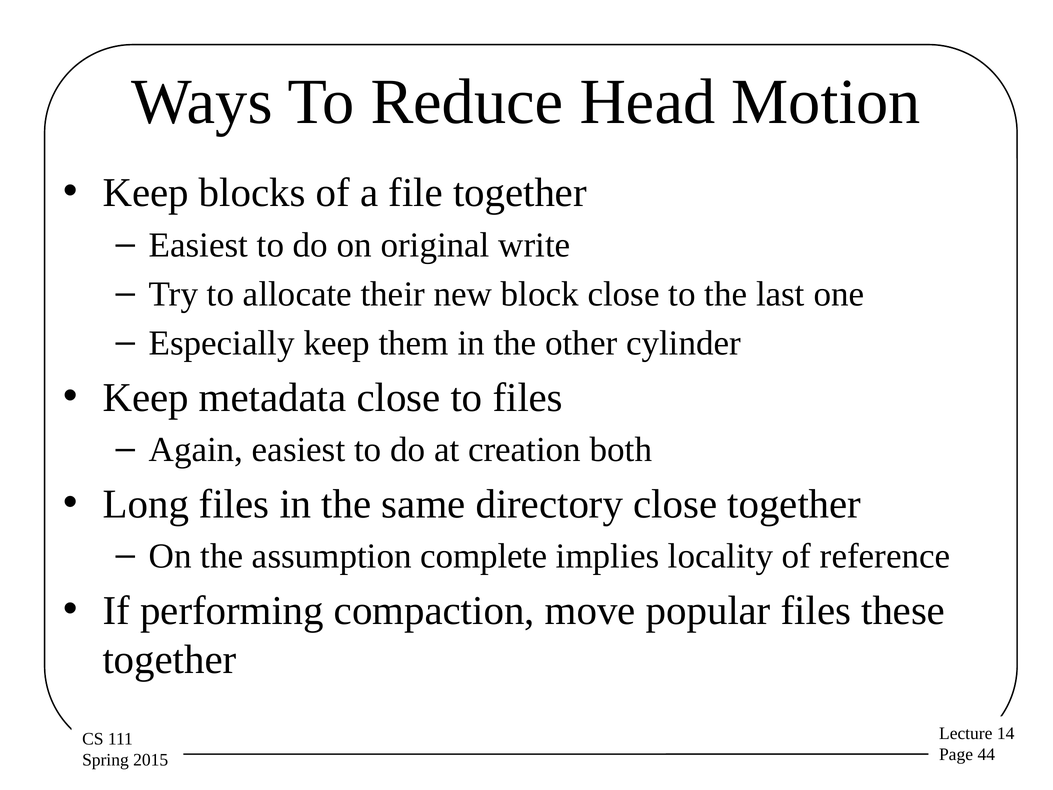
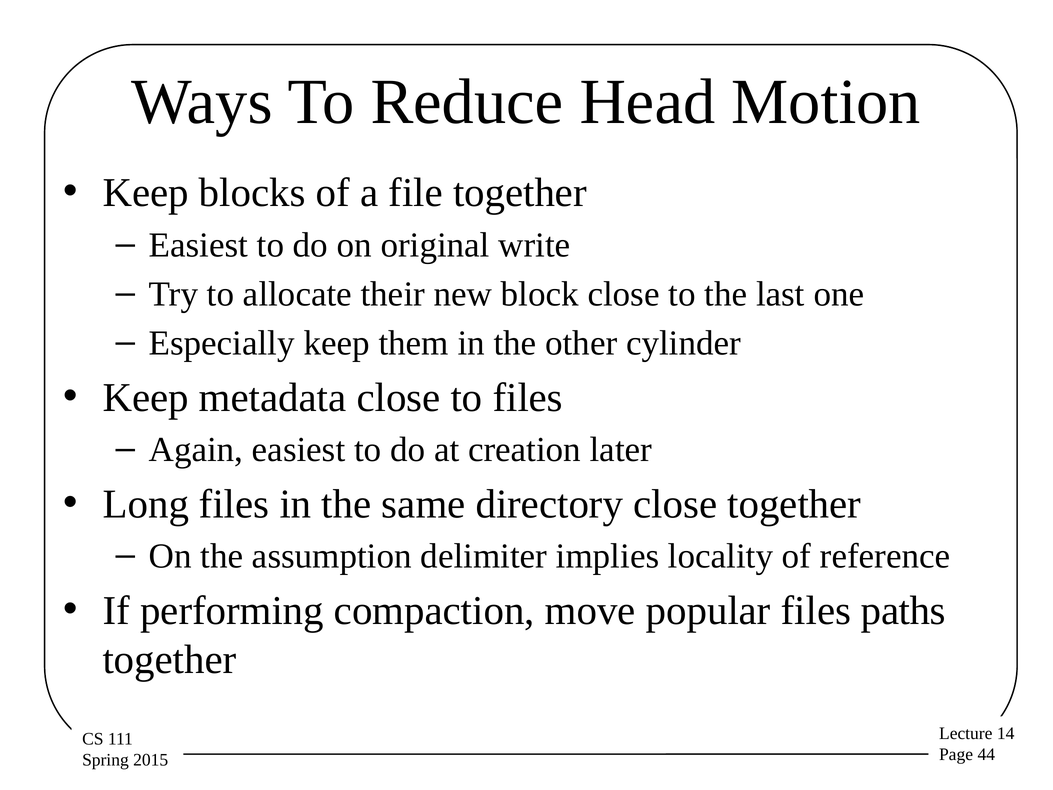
both: both -> later
complete: complete -> delimiter
these: these -> paths
